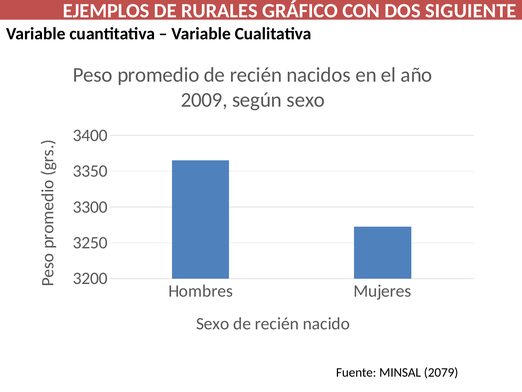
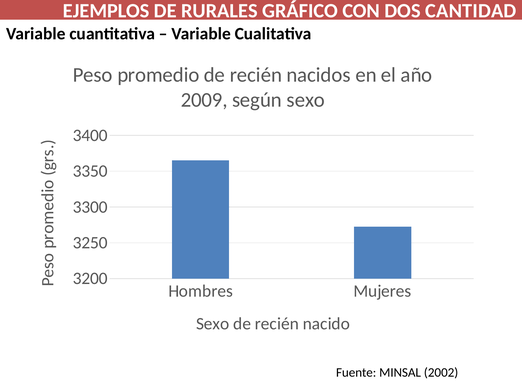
SIGUIENTE: SIGUIENTE -> CANTIDAD
2079: 2079 -> 2002
